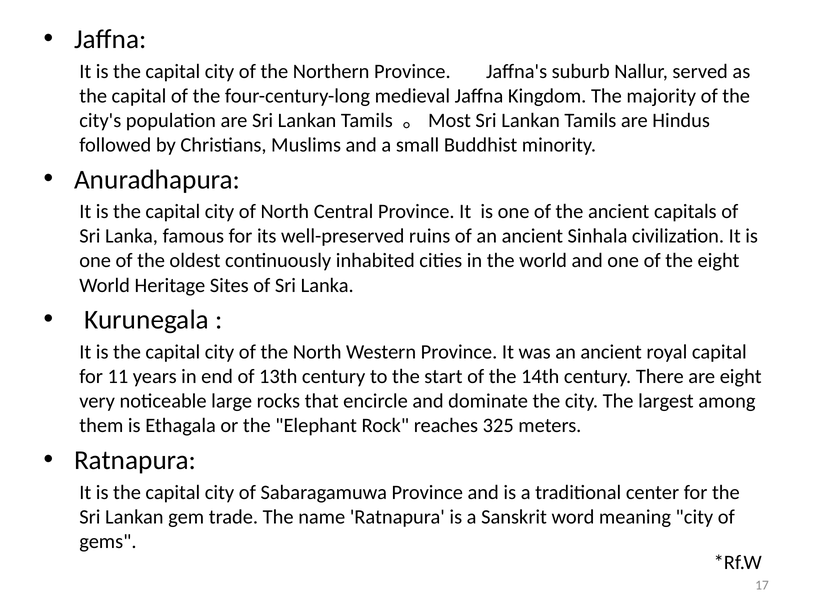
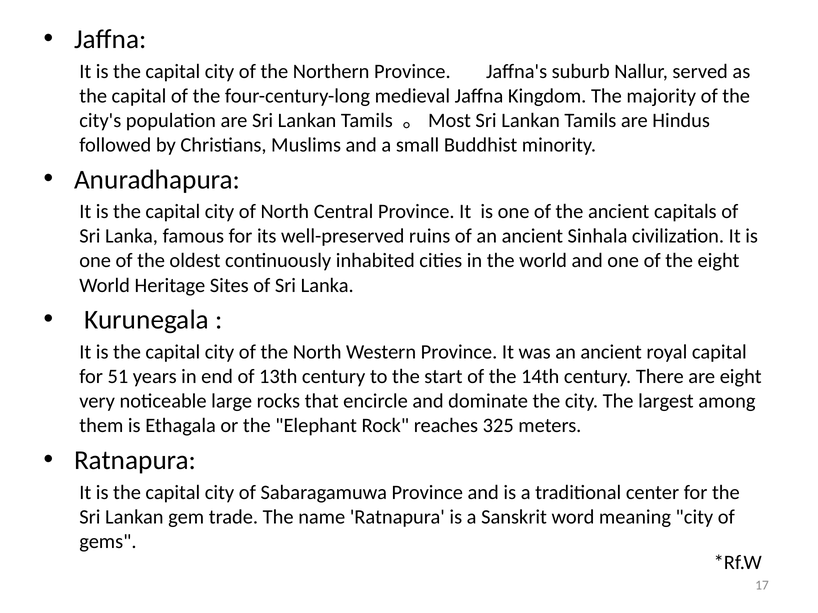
11: 11 -> 51
